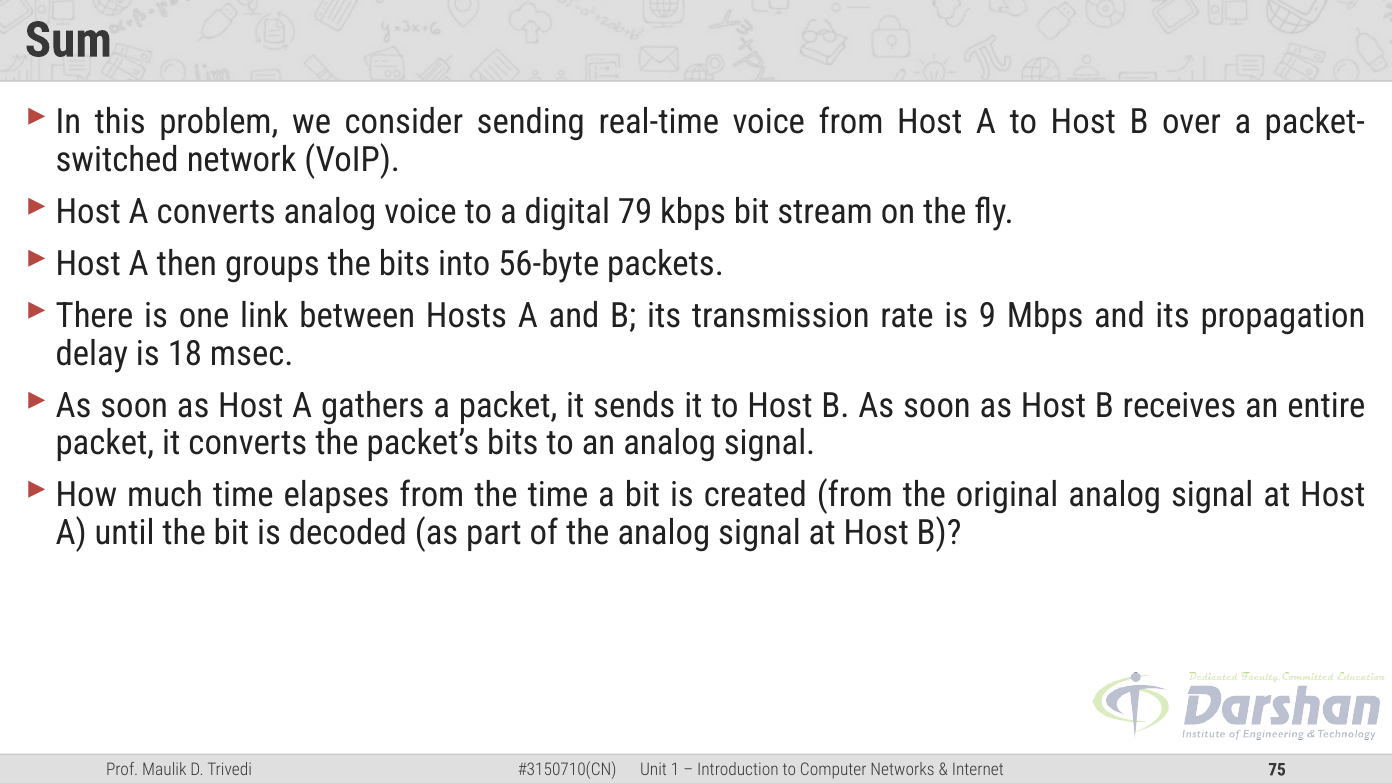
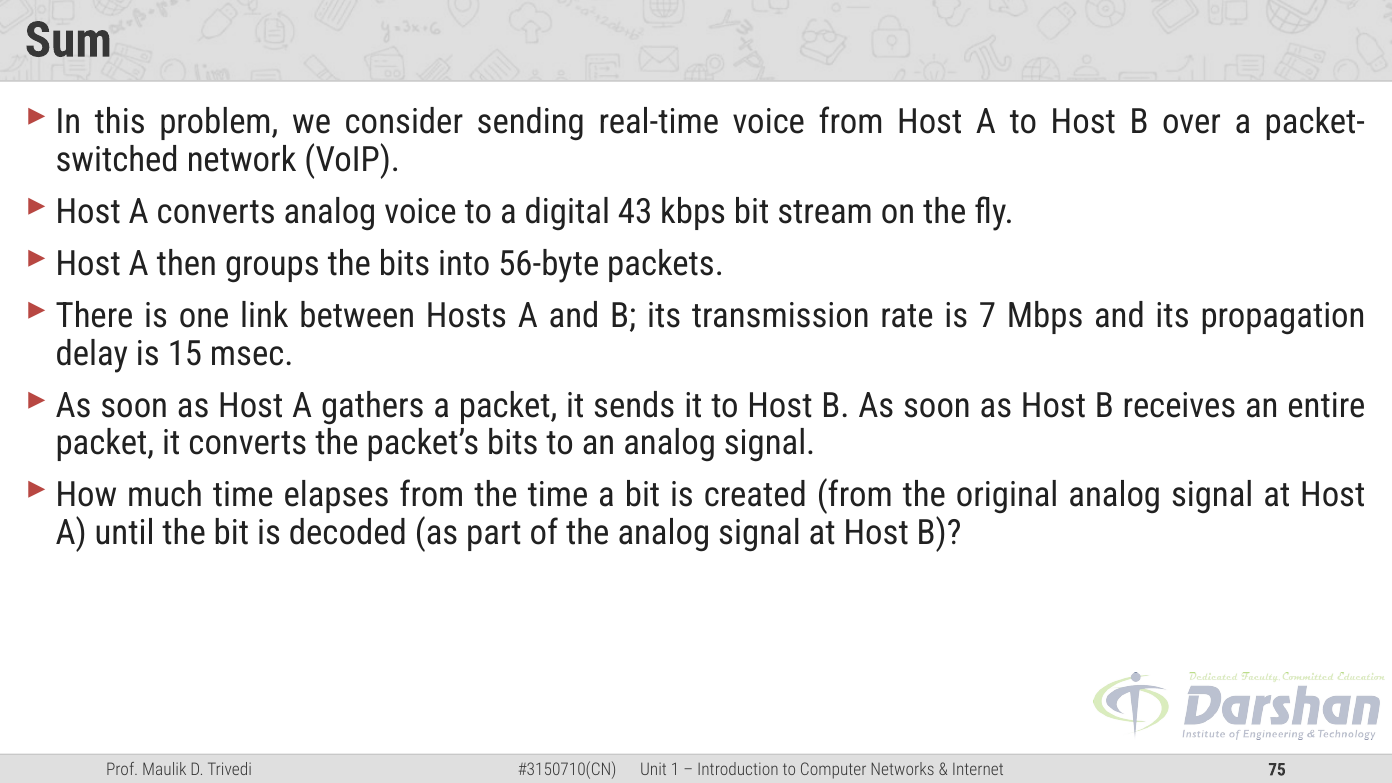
79: 79 -> 43
9: 9 -> 7
18: 18 -> 15
